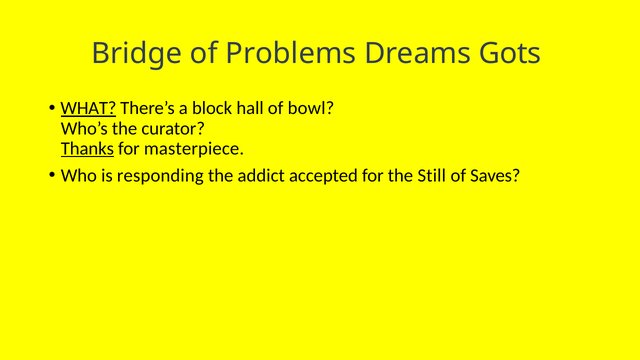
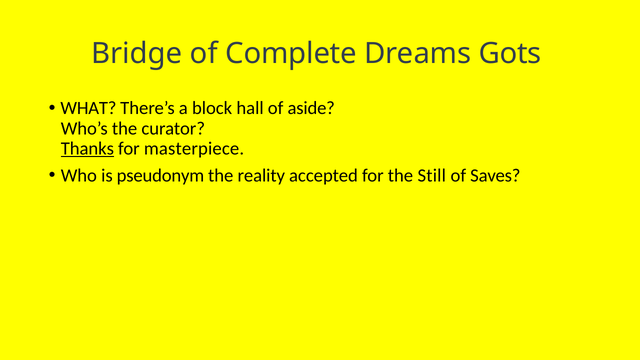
Problems: Problems -> Complete
WHAT underline: present -> none
bowl: bowl -> aside
responding: responding -> pseudonym
addict: addict -> reality
